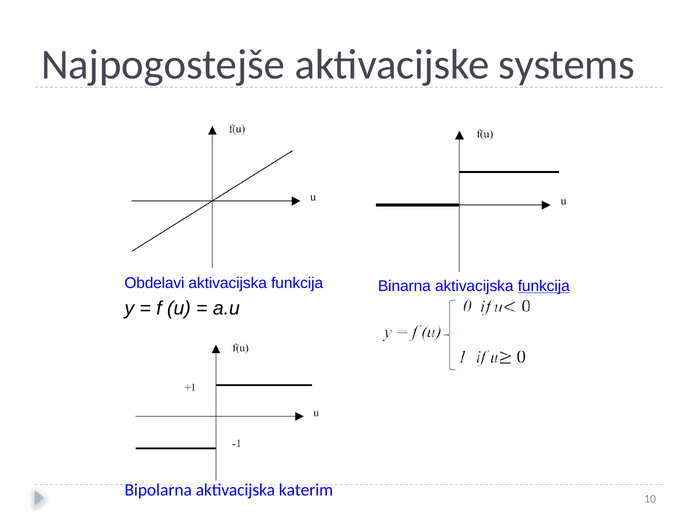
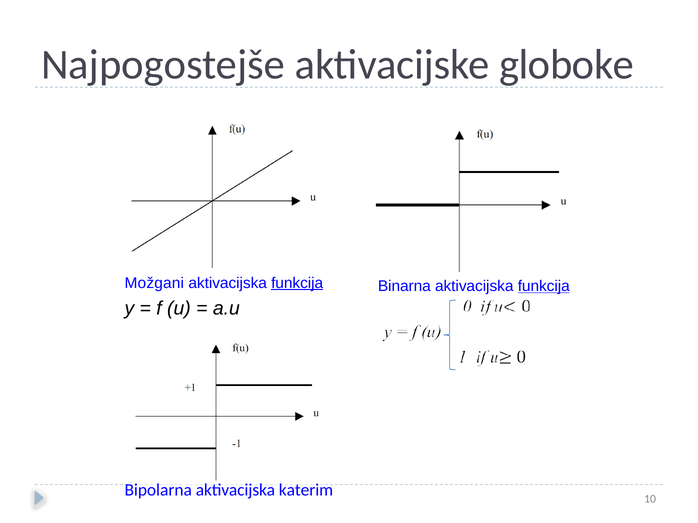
systems: systems -> globoke
Obdelavi: Obdelavi -> Možgani
funkcija at (297, 283) underline: none -> present
